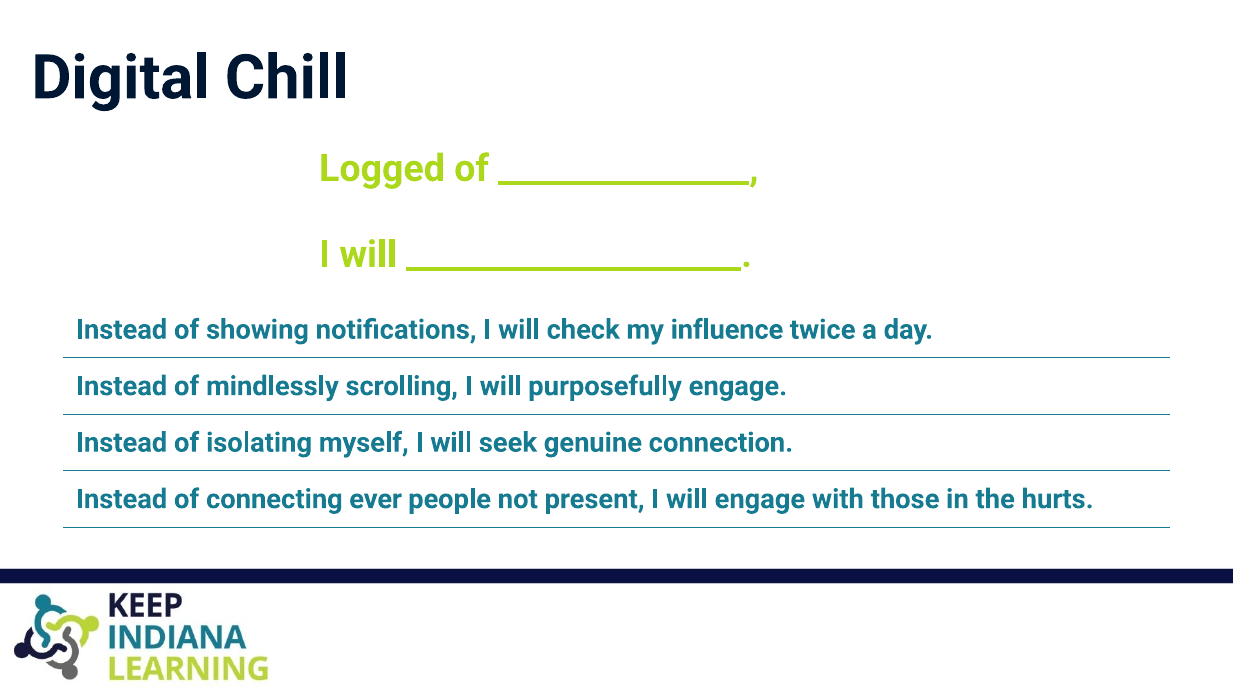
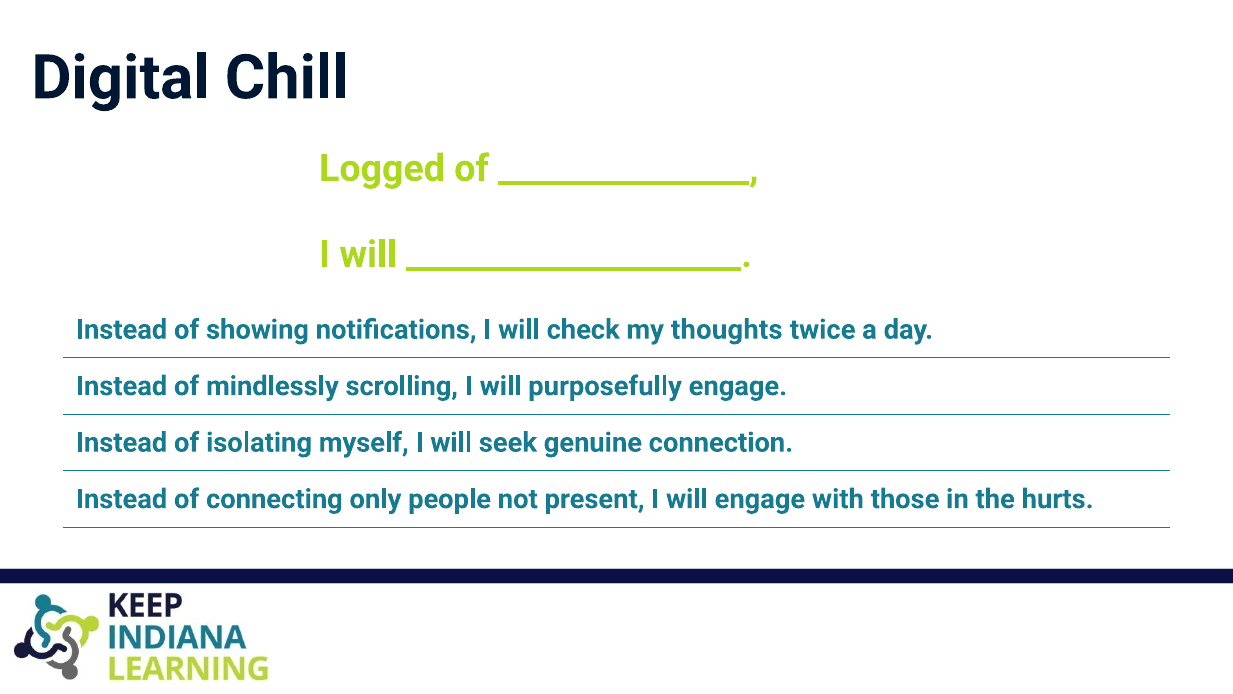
influence: influence -> thoughts
ever: ever -> only
